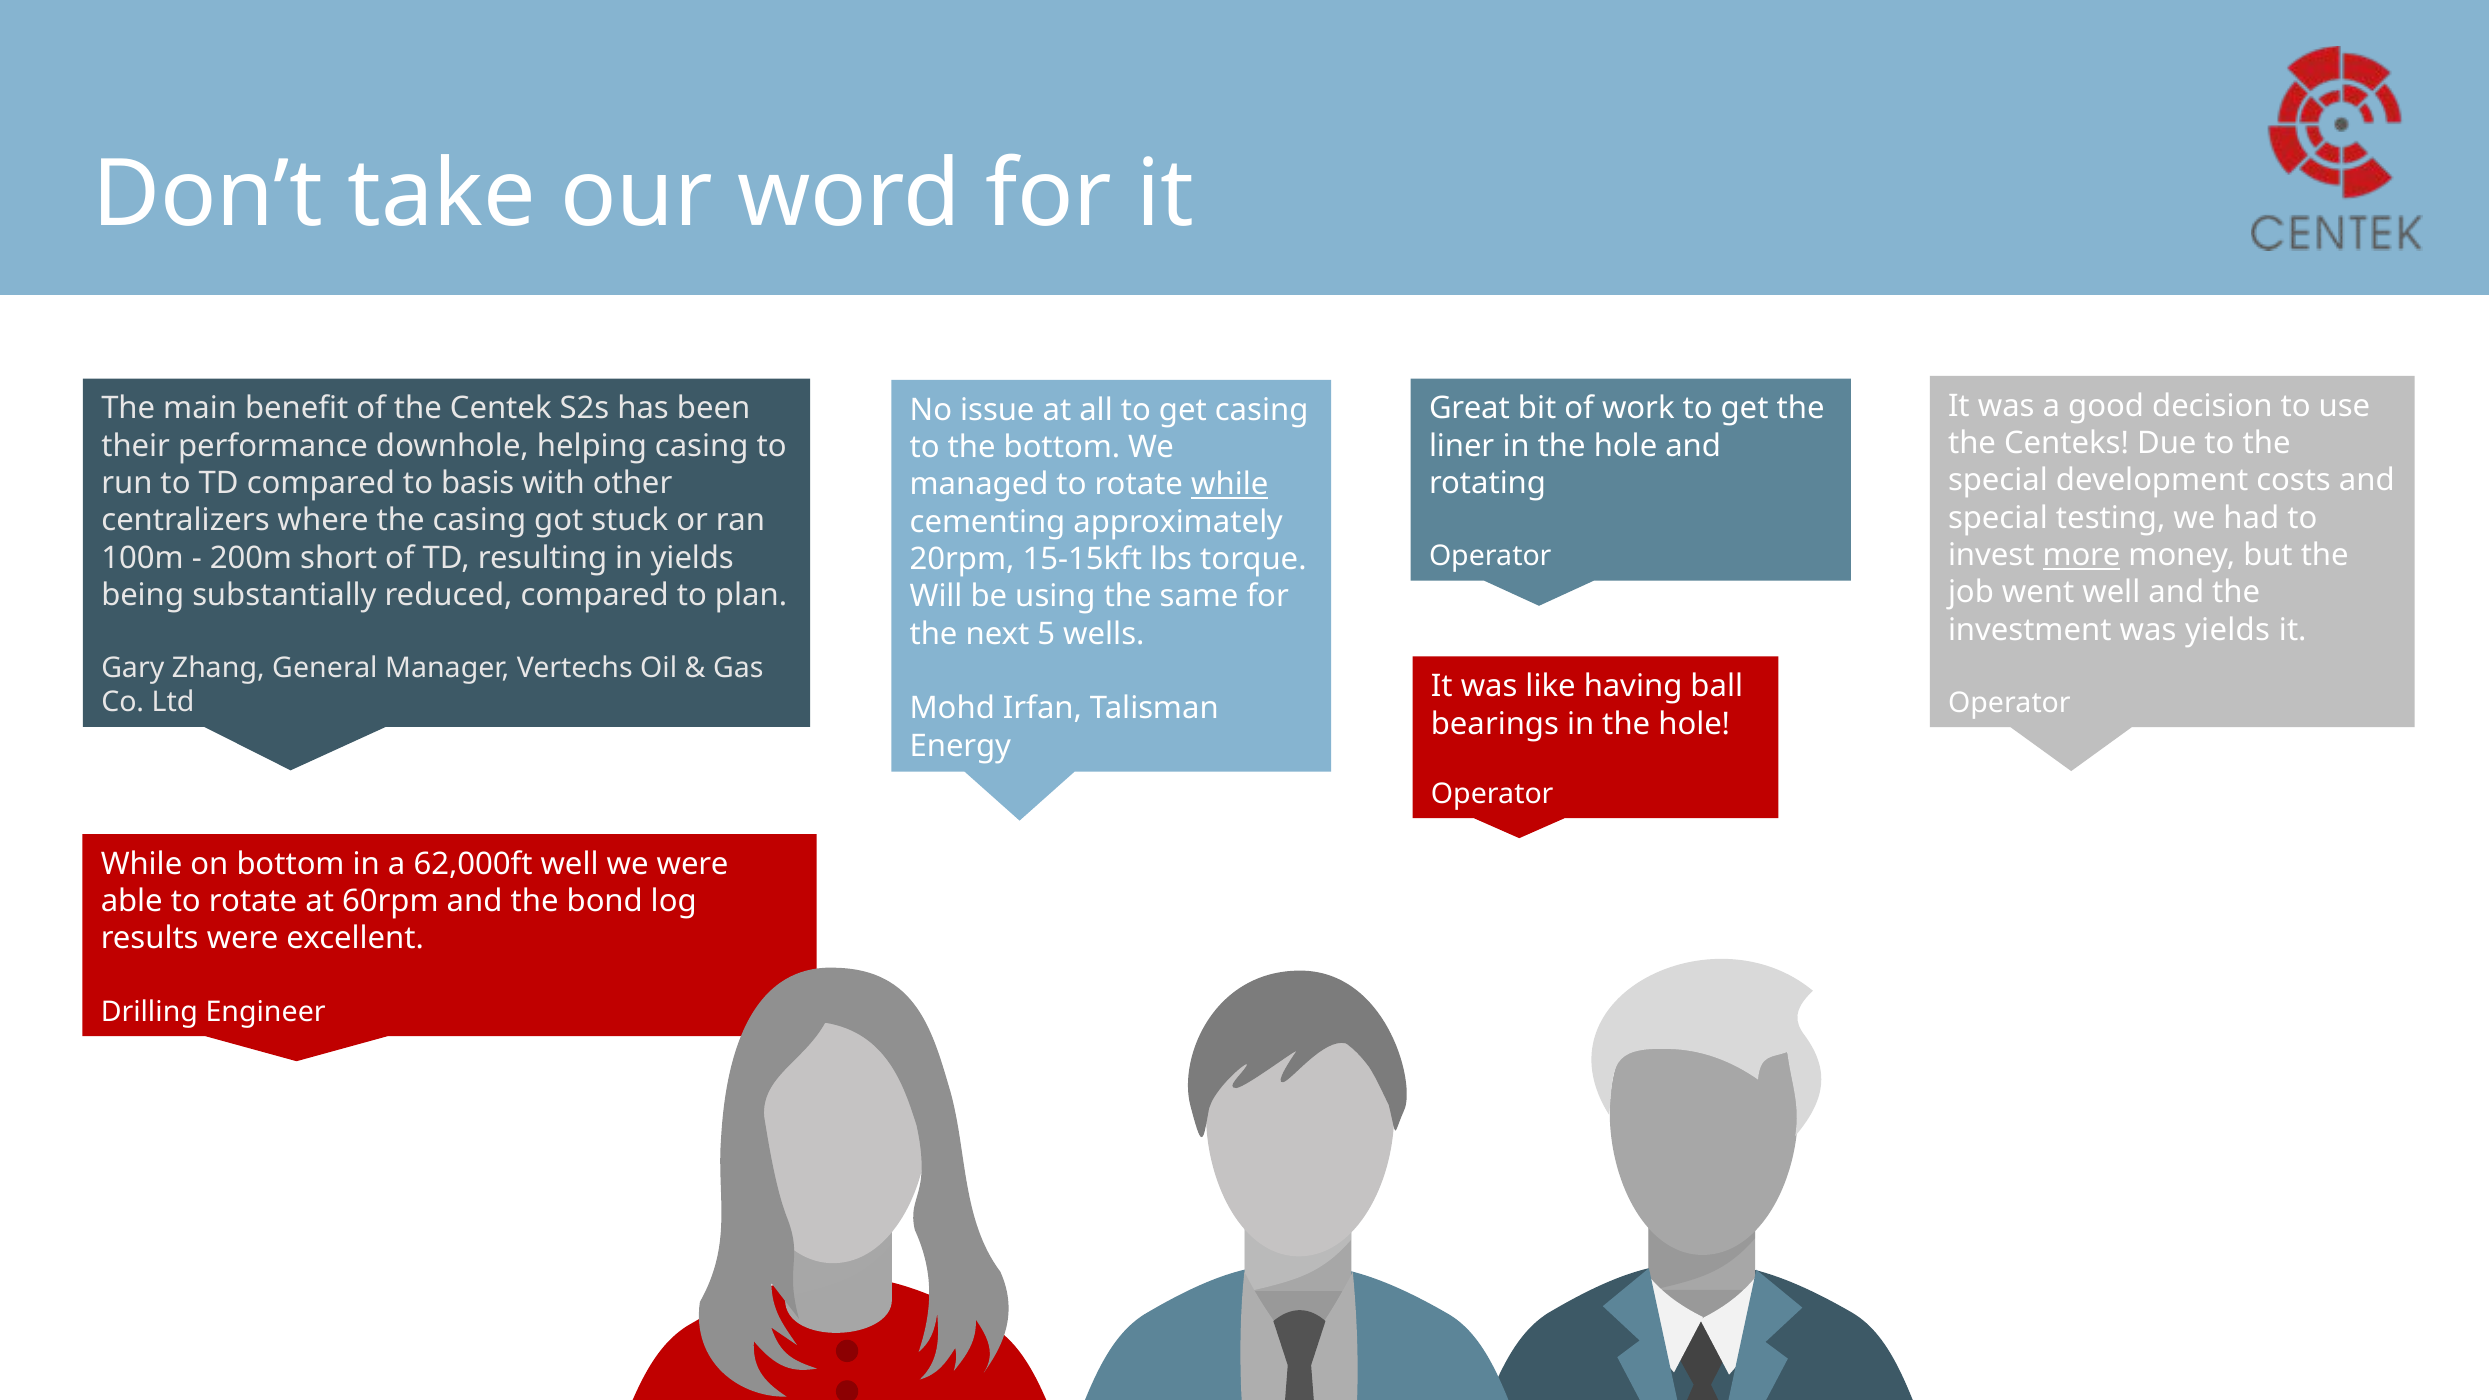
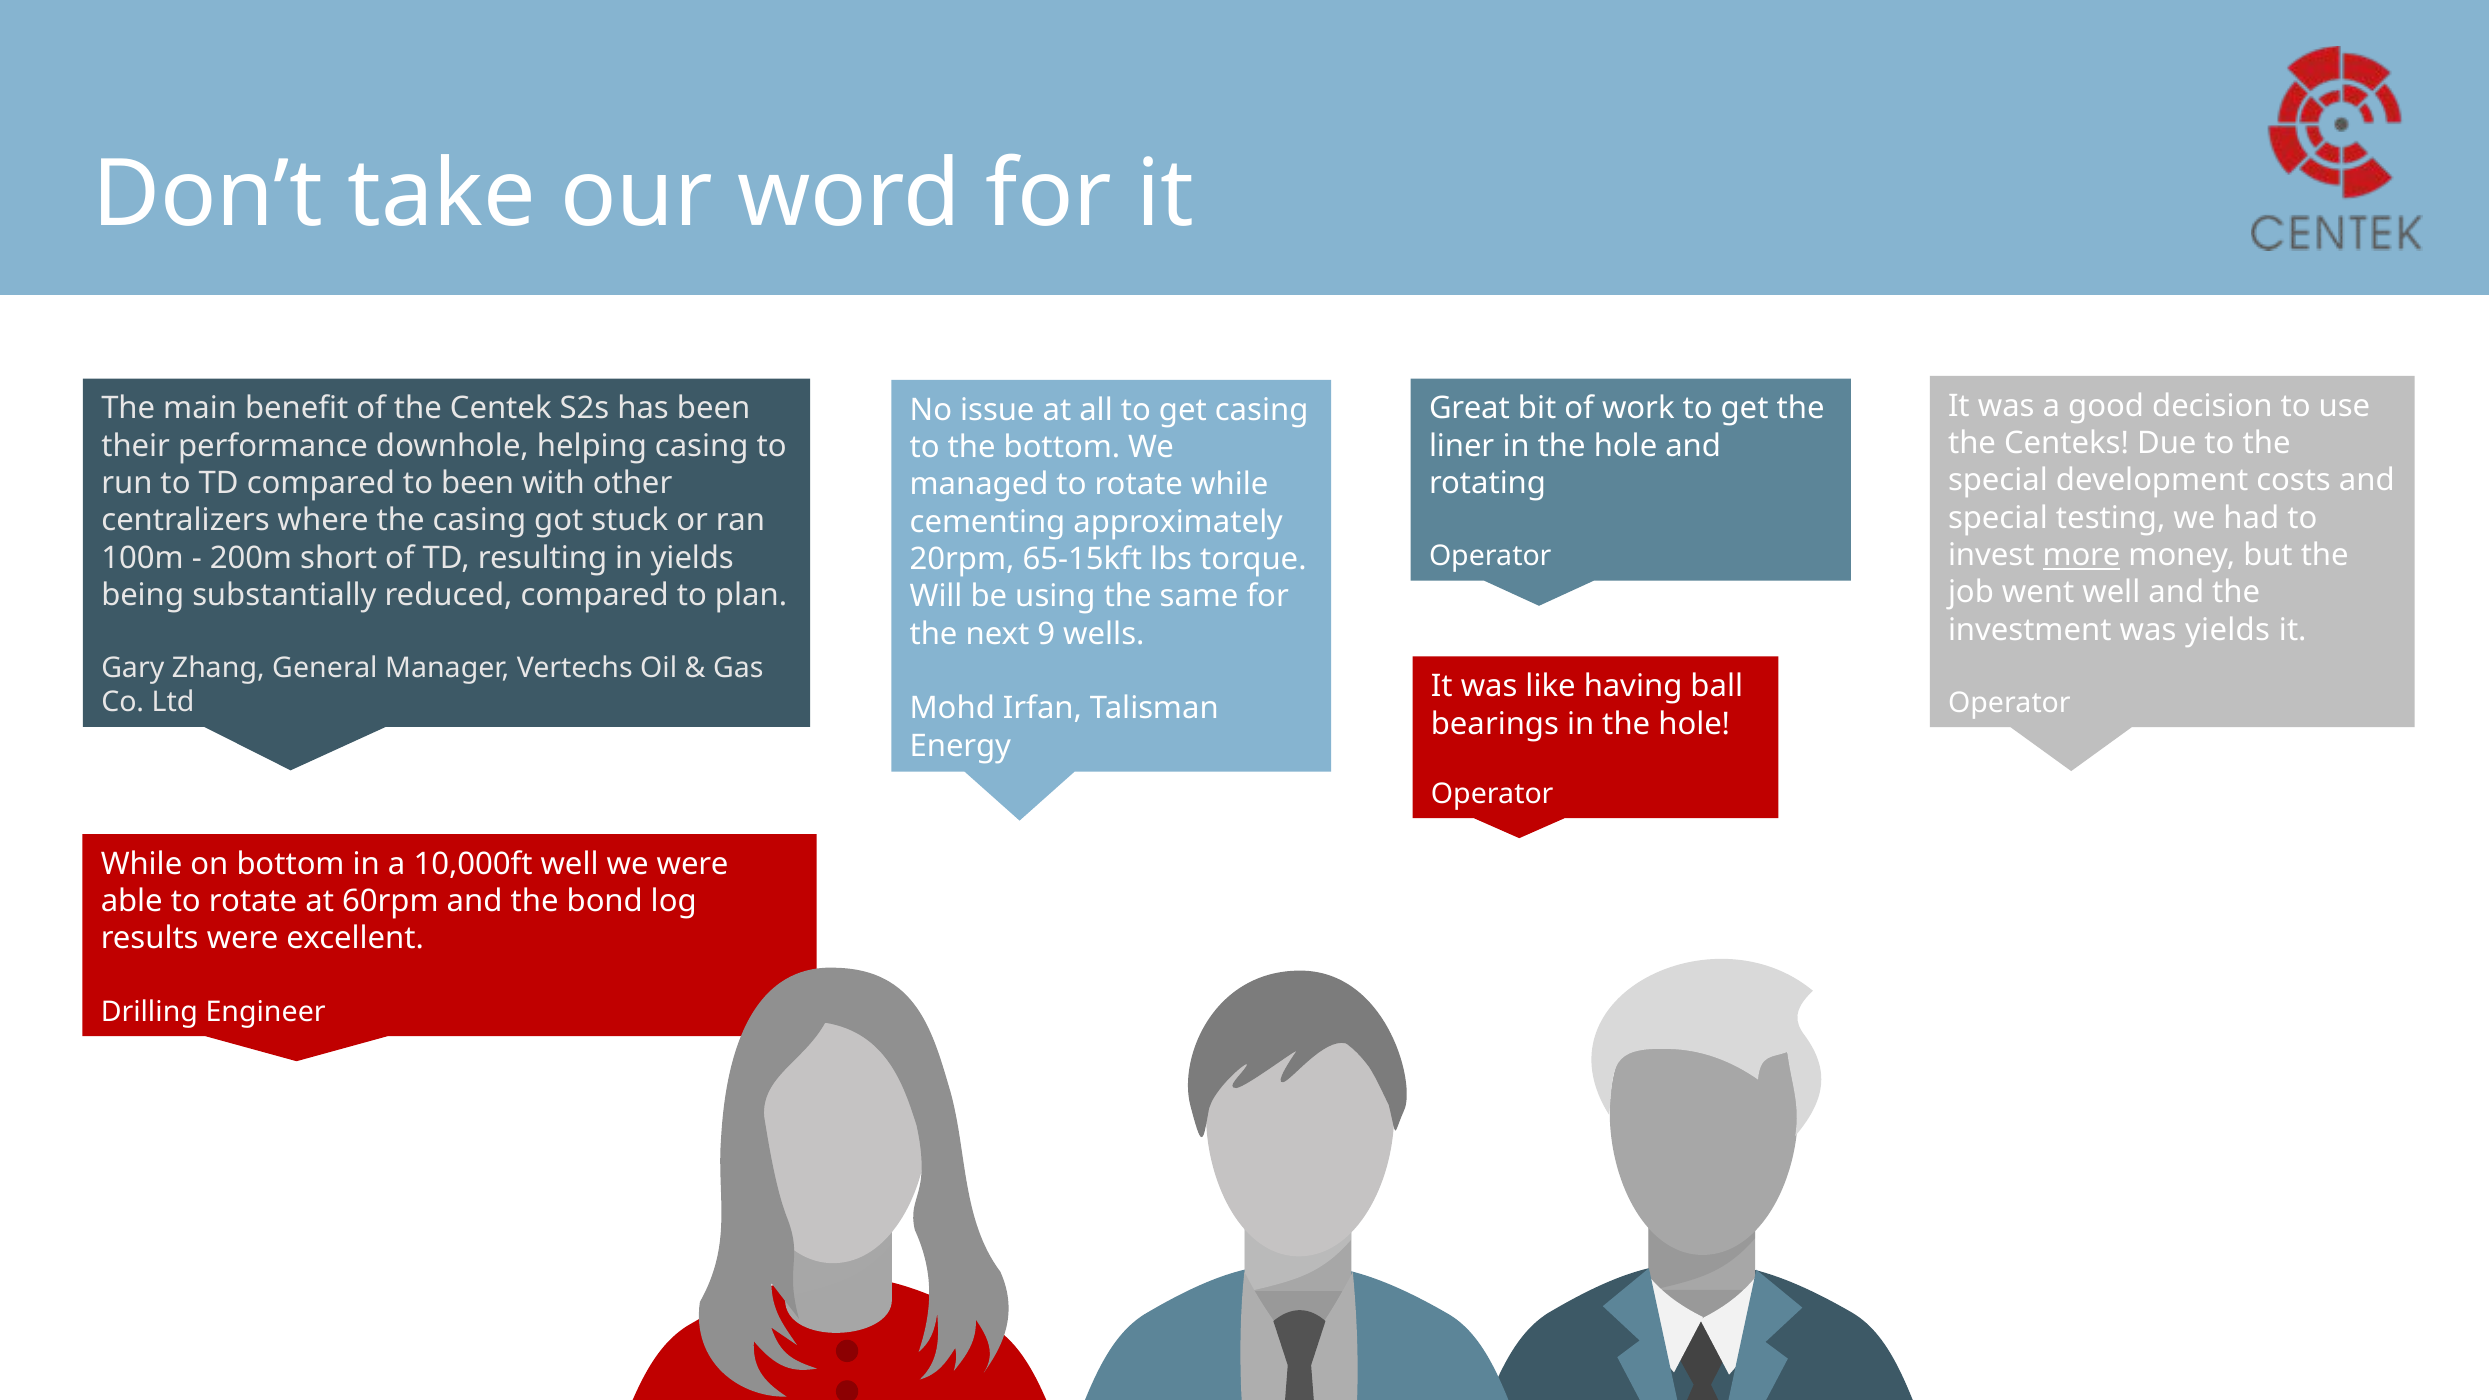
to basis: basis -> been
while at (1230, 485) underline: present -> none
15-15kft: 15-15kft -> 65-15kft
5: 5 -> 9
62,000ft: 62,000ft -> 10,000ft
